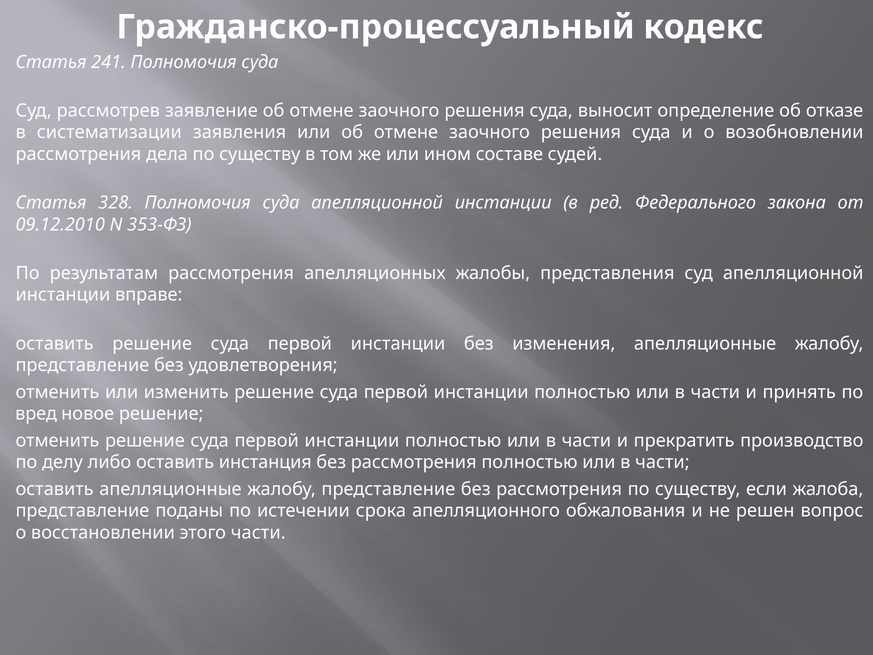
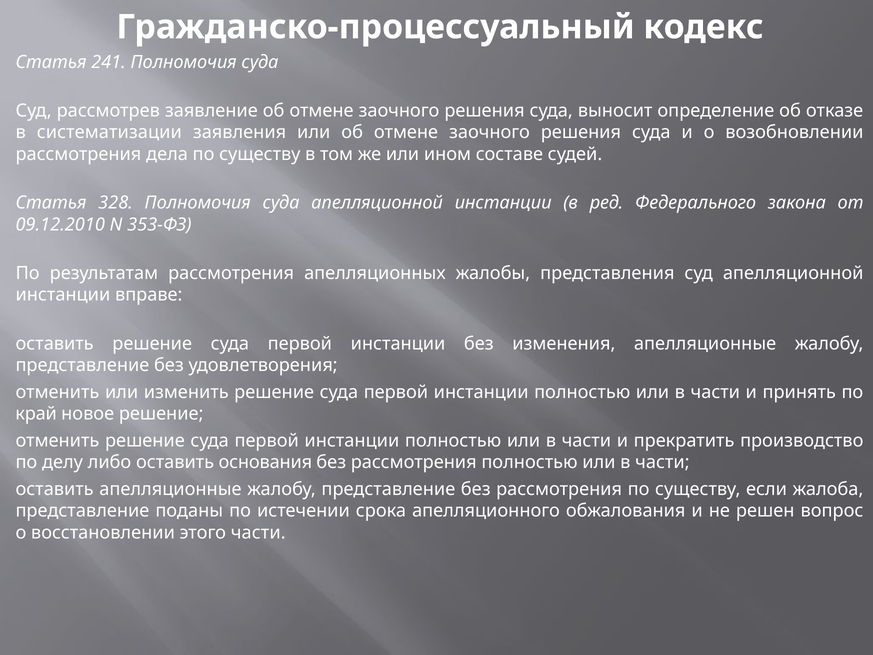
вред: вред -> край
инстанция: инстанция -> основания
